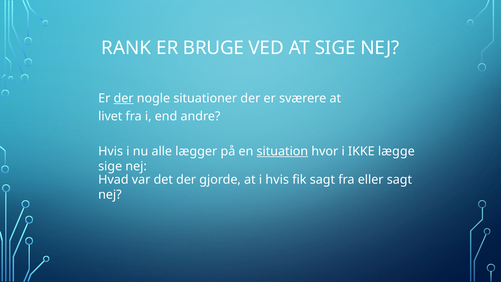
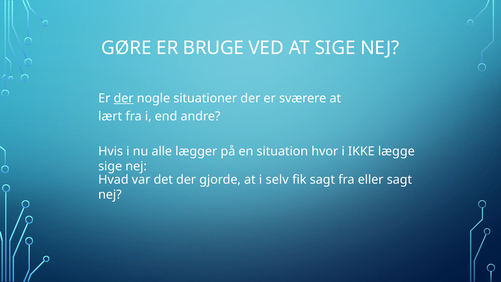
RANK: RANK -> GØRE
livet: livet -> lært
situation underline: present -> none
i hvis: hvis -> selv
